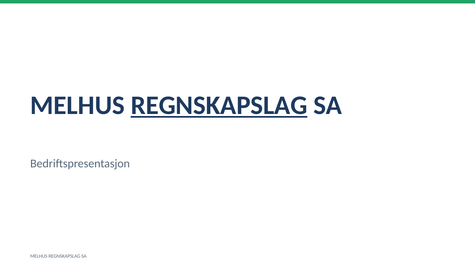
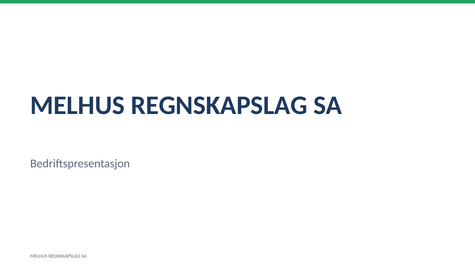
REGNSKAPSLAG at (219, 105) underline: present -> none
